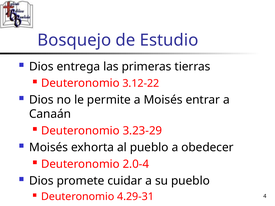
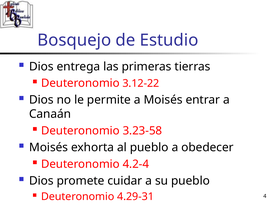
3.23-29: 3.23-29 -> 3.23-58
2.0-4: 2.0-4 -> 4.2-4
